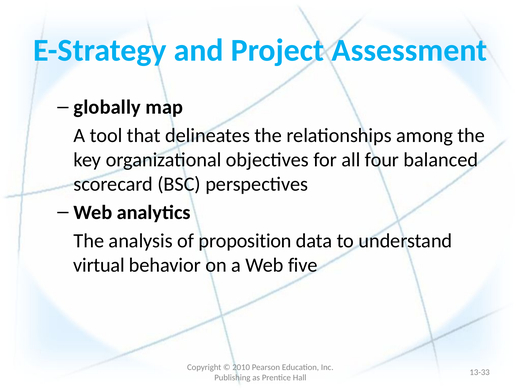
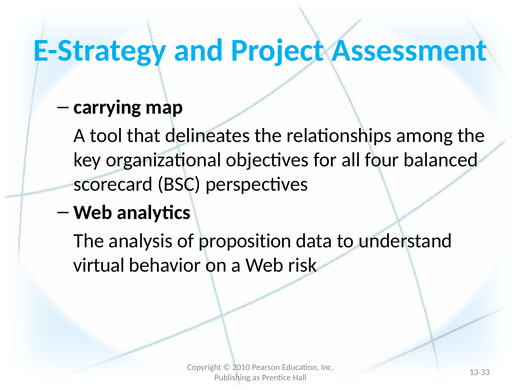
globally: globally -> carrying
five: five -> risk
